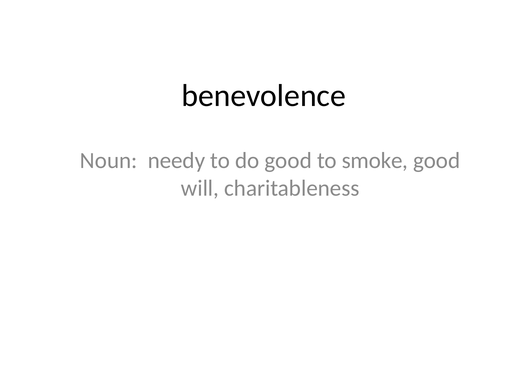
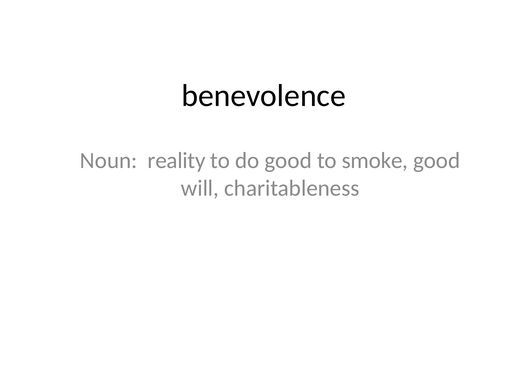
needy: needy -> reality
